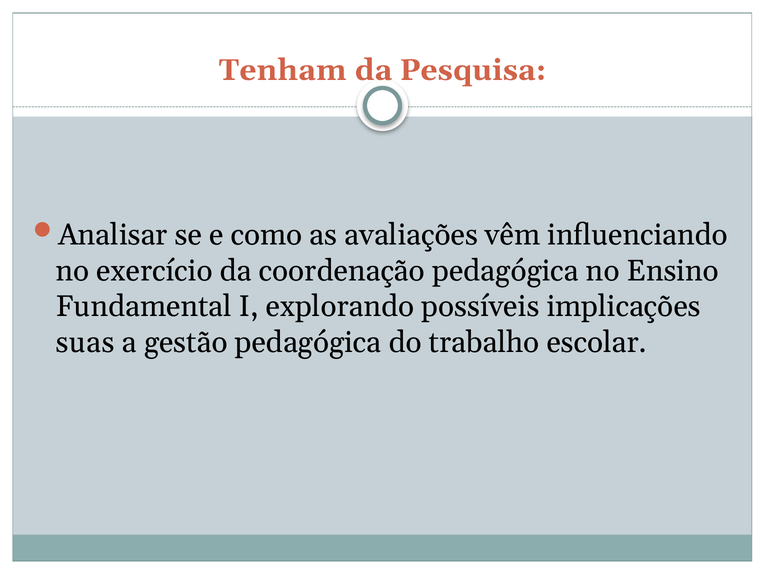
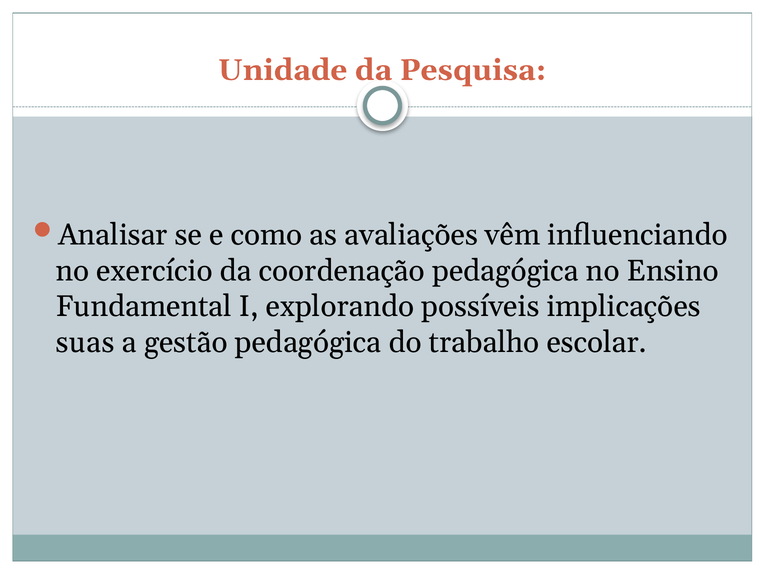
Tenham: Tenham -> Unidade
